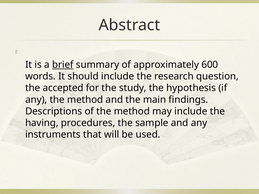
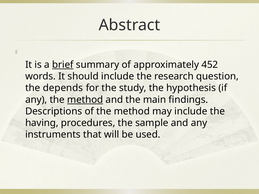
600: 600 -> 452
accepted: accepted -> depends
method at (85, 100) underline: none -> present
